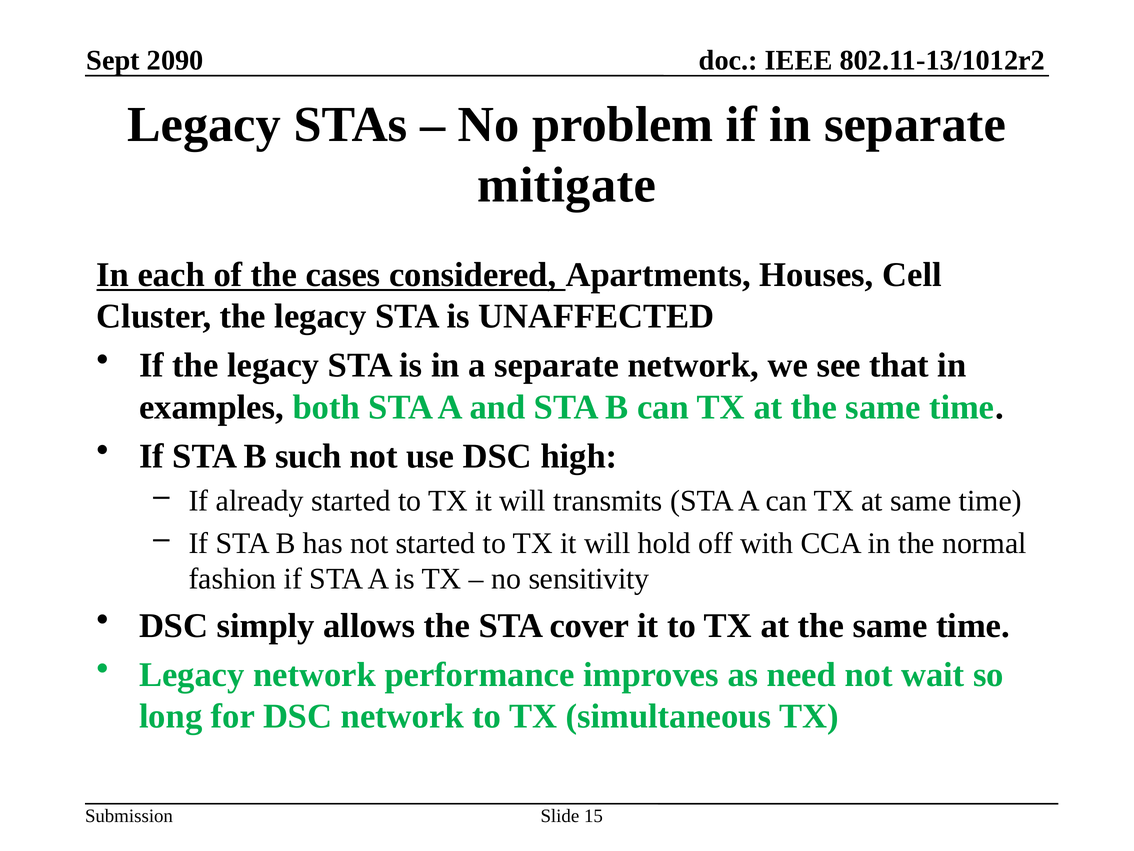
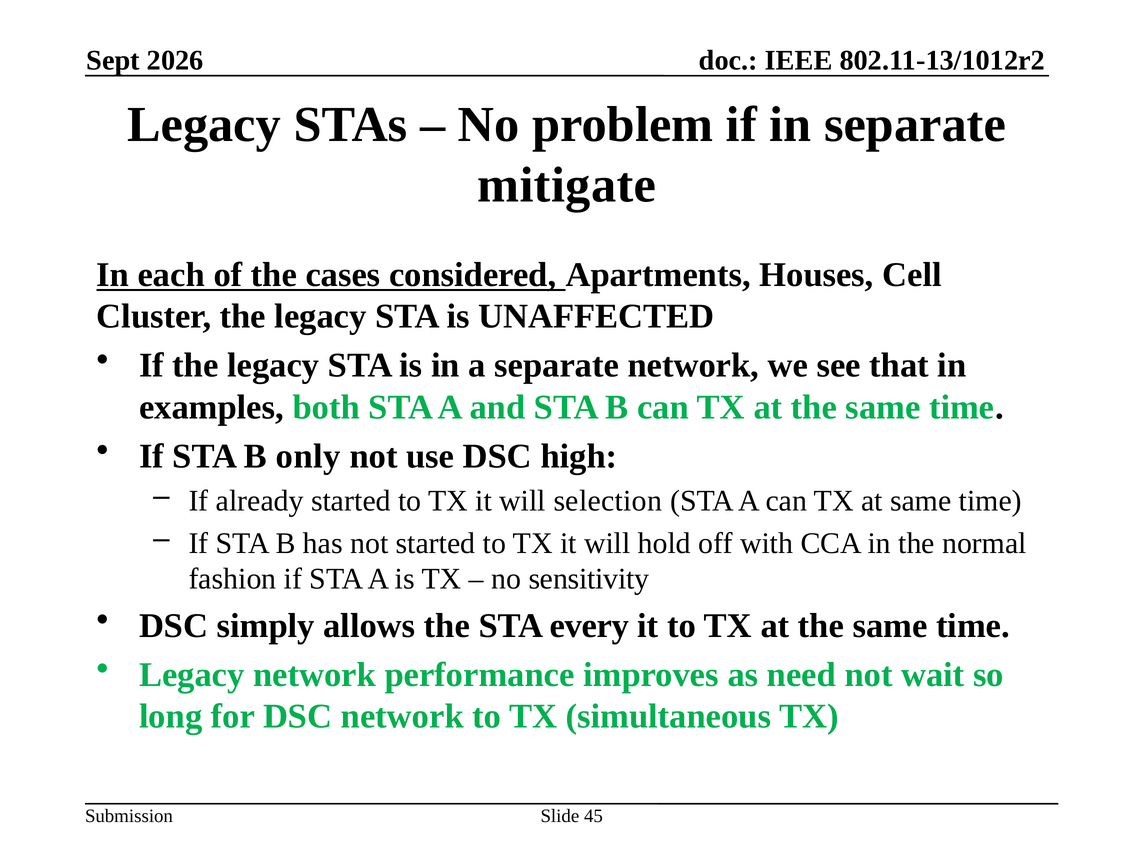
2090: 2090 -> 2026
such: such -> only
transmits: transmits -> selection
cover: cover -> every
15: 15 -> 45
